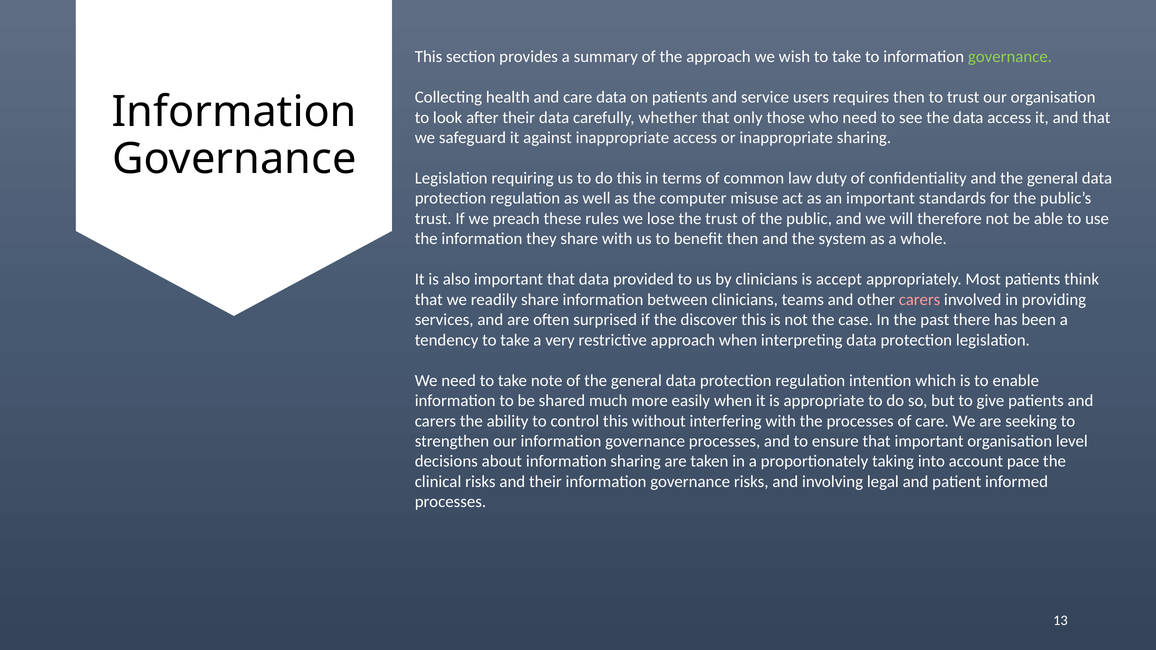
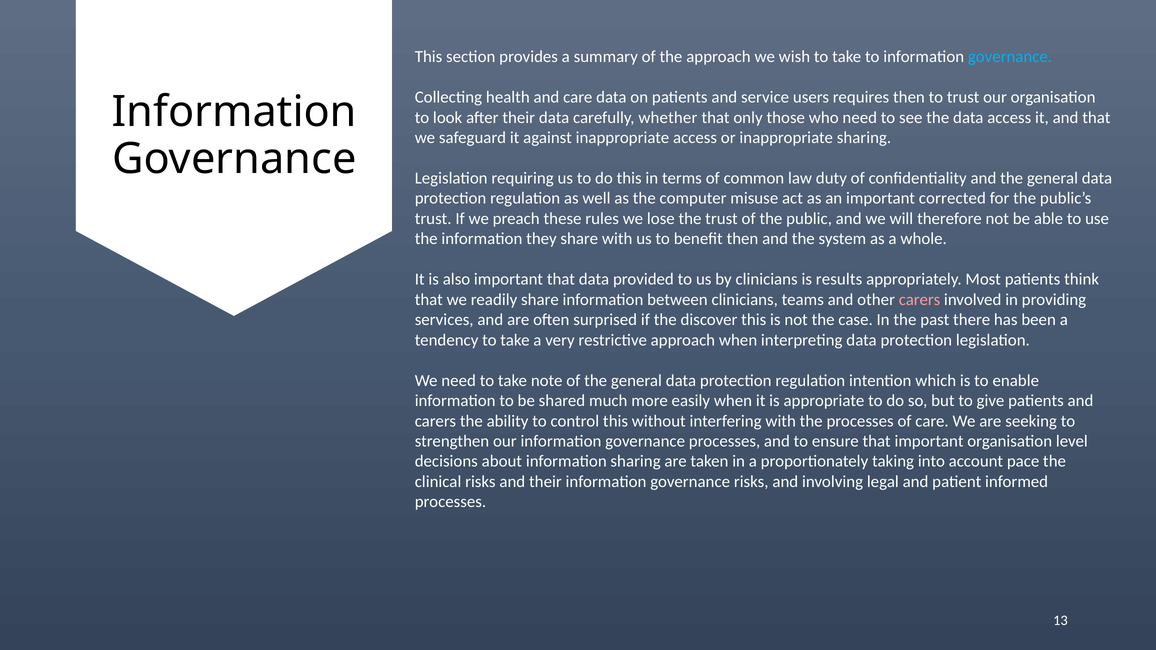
governance at (1010, 57) colour: light green -> light blue
standards: standards -> corrected
accept: accept -> results
